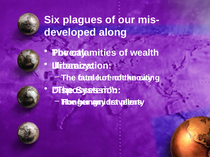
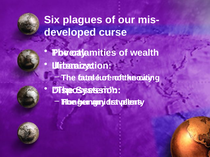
along at (113, 32): along -> curse
